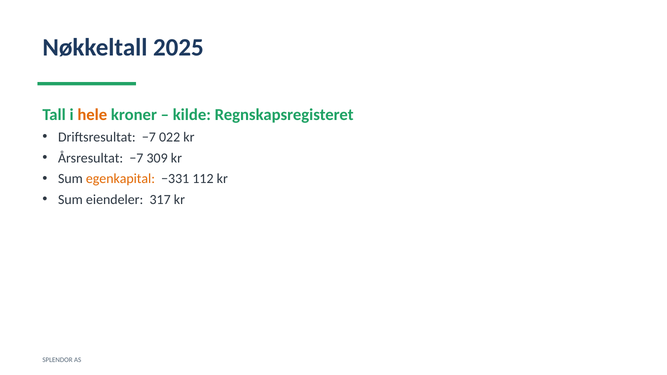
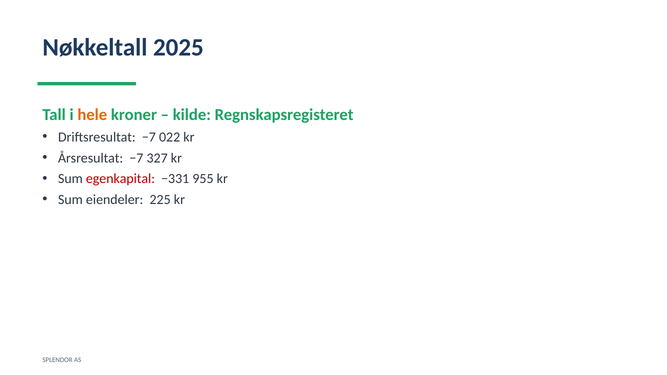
309: 309 -> 327
egenkapital colour: orange -> red
112: 112 -> 955
317: 317 -> 225
